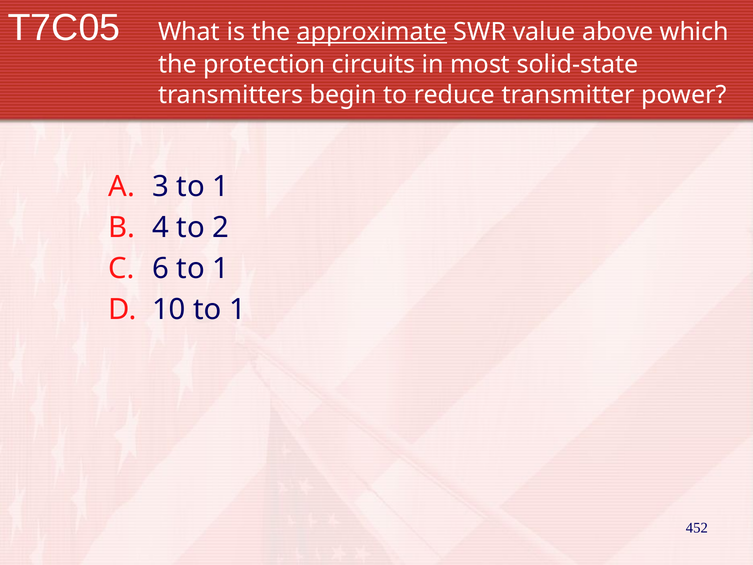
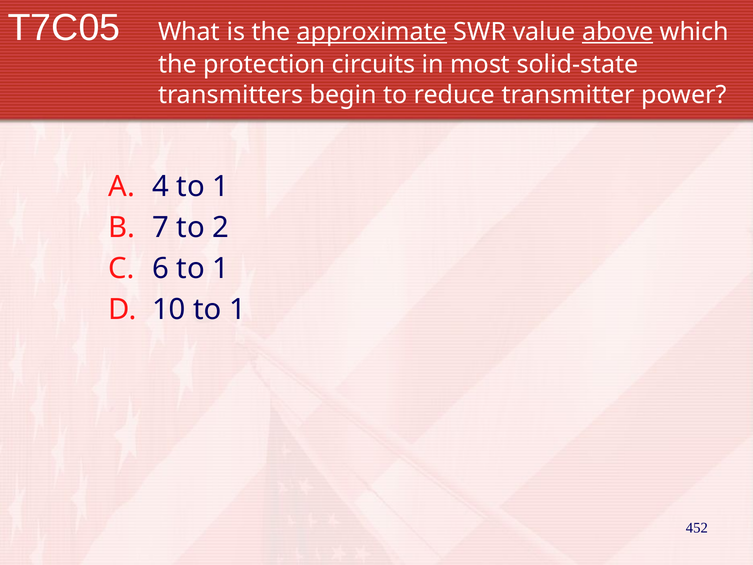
above underline: none -> present
3: 3 -> 4
4: 4 -> 7
